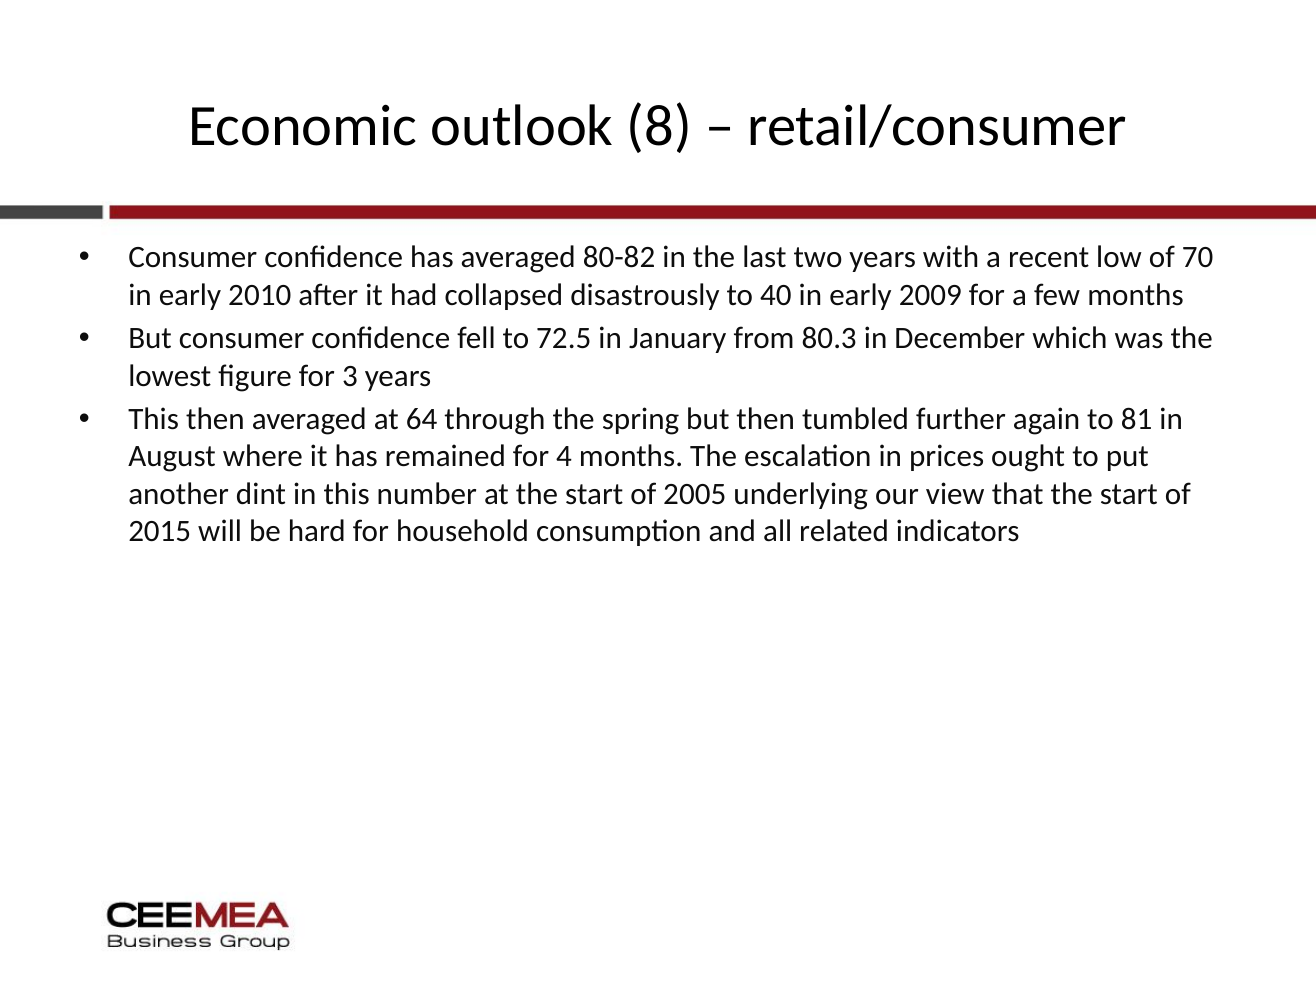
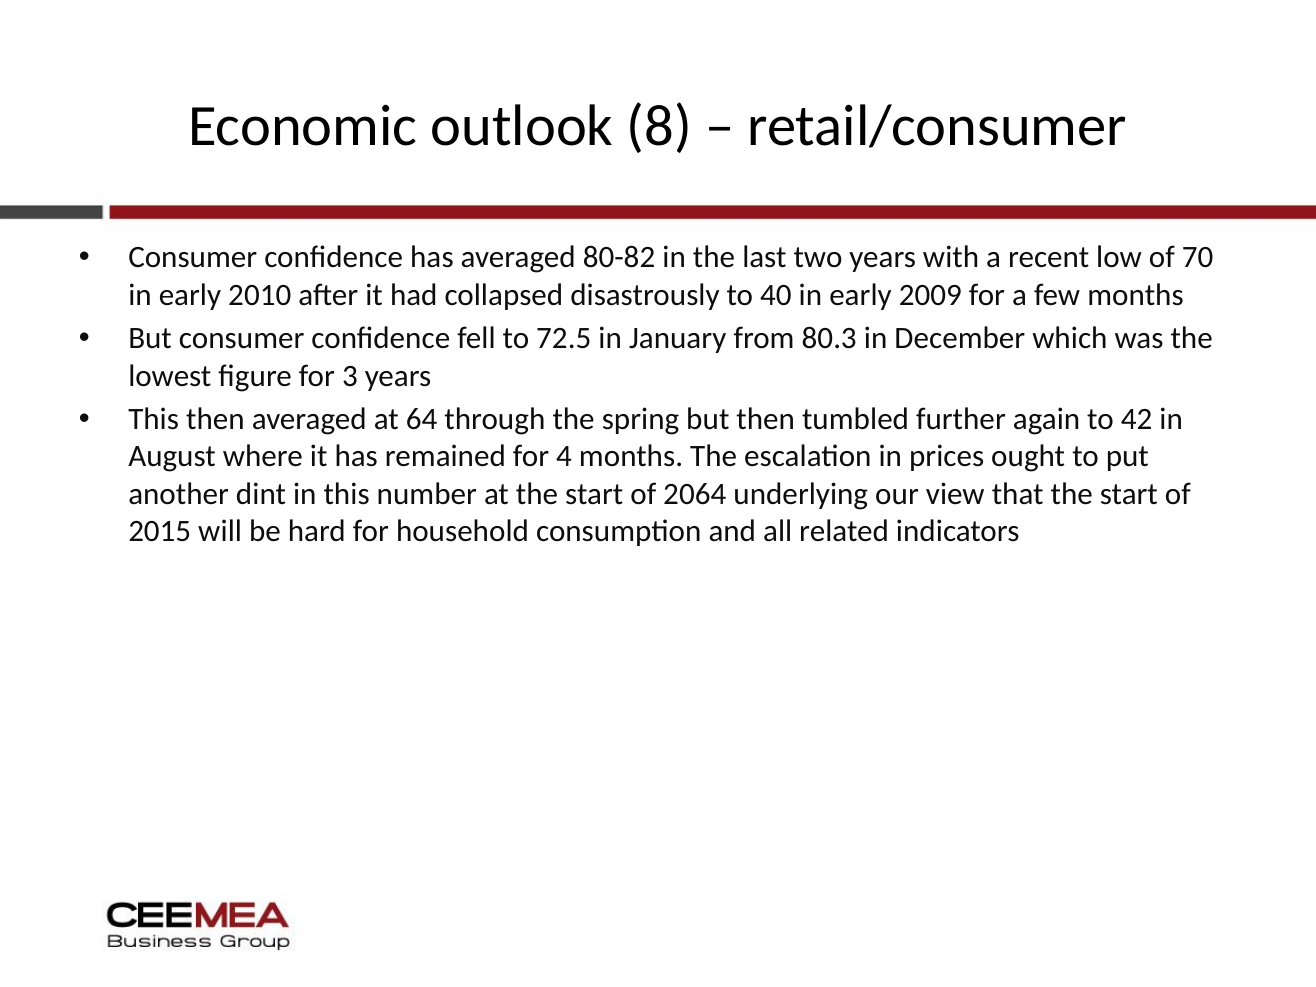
81: 81 -> 42
2005: 2005 -> 2064
